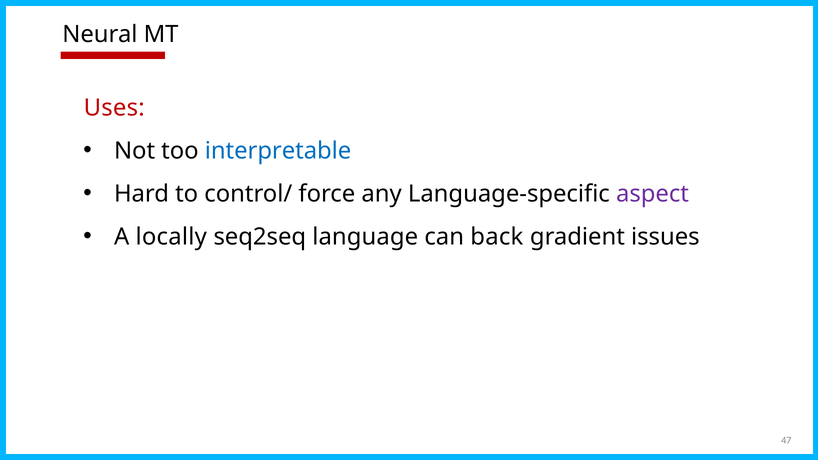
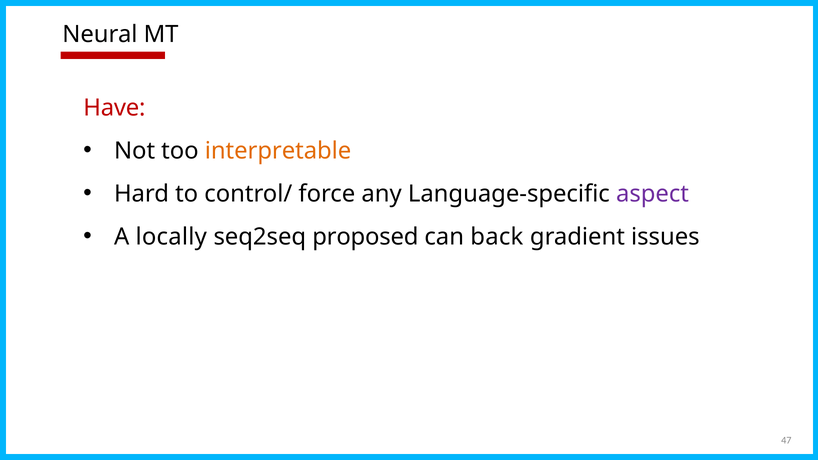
Uses: Uses -> Have
interpretable colour: blue -> orange
language: language -> proposed
